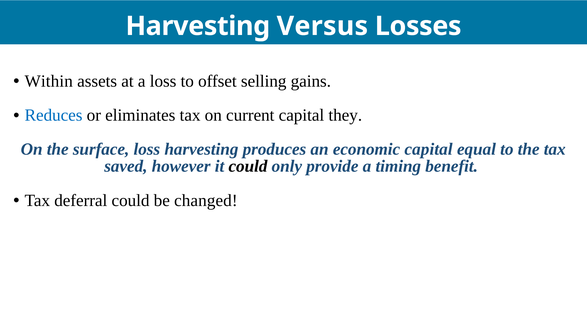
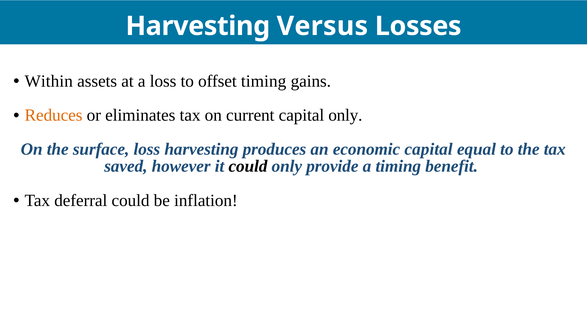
offset selling: selling -> timing
Reduces colour: blue -> orange
capital they: they -> only
changed: changed -> inflation
